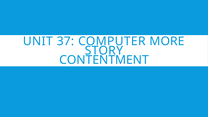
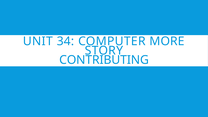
37: 37 -> 34
CONTENTMENT: CONTENTMENT -> CONTRIBUTING
